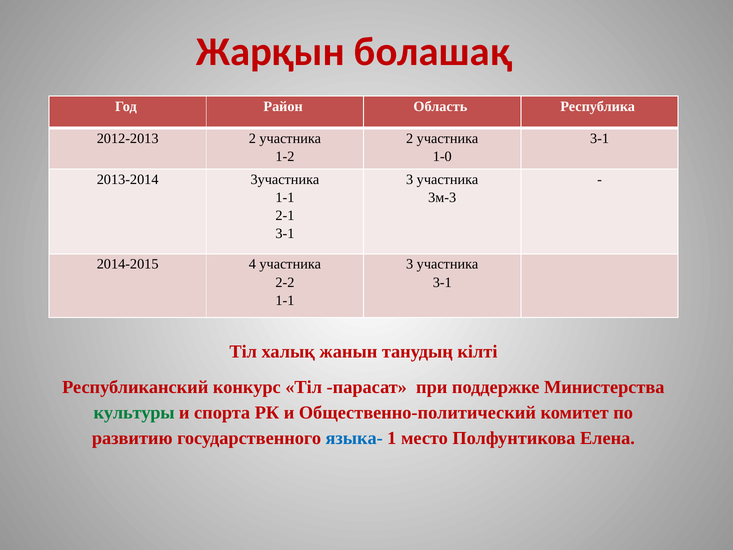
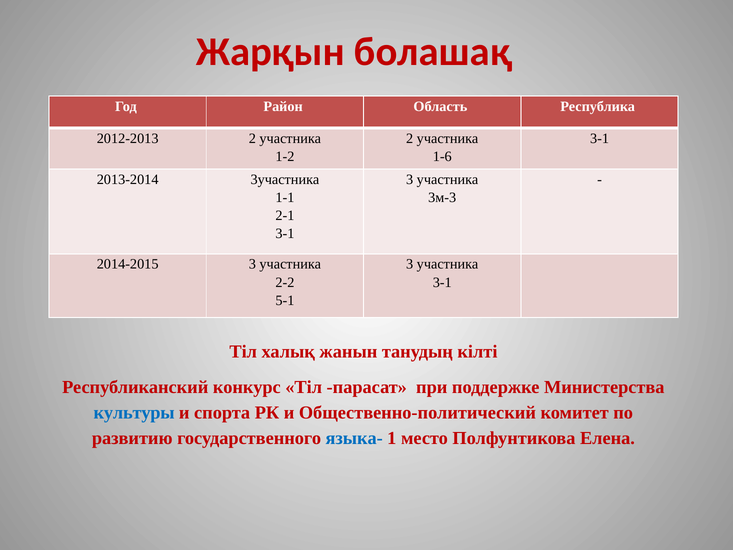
1-0: 1-0 -> 1-6
2014-2015 4: 4 -> 3
1-1 at (285, 300): 1-1 -> 5-1
культуры colour: green -> blue
